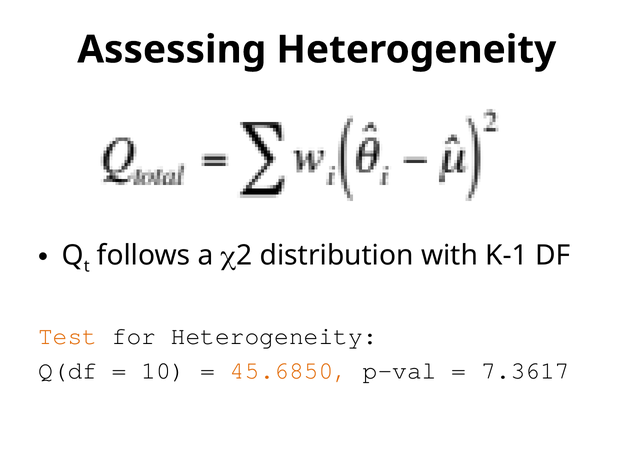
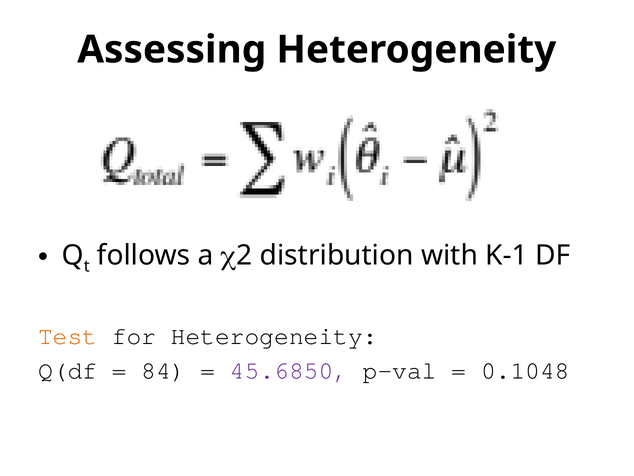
10: 10 -> 84
45.6850 colour: orange -> purple
7.3617: 7.3617 -> 0.1048
